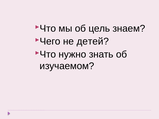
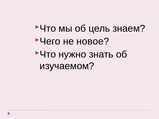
детей: детей -> новое
